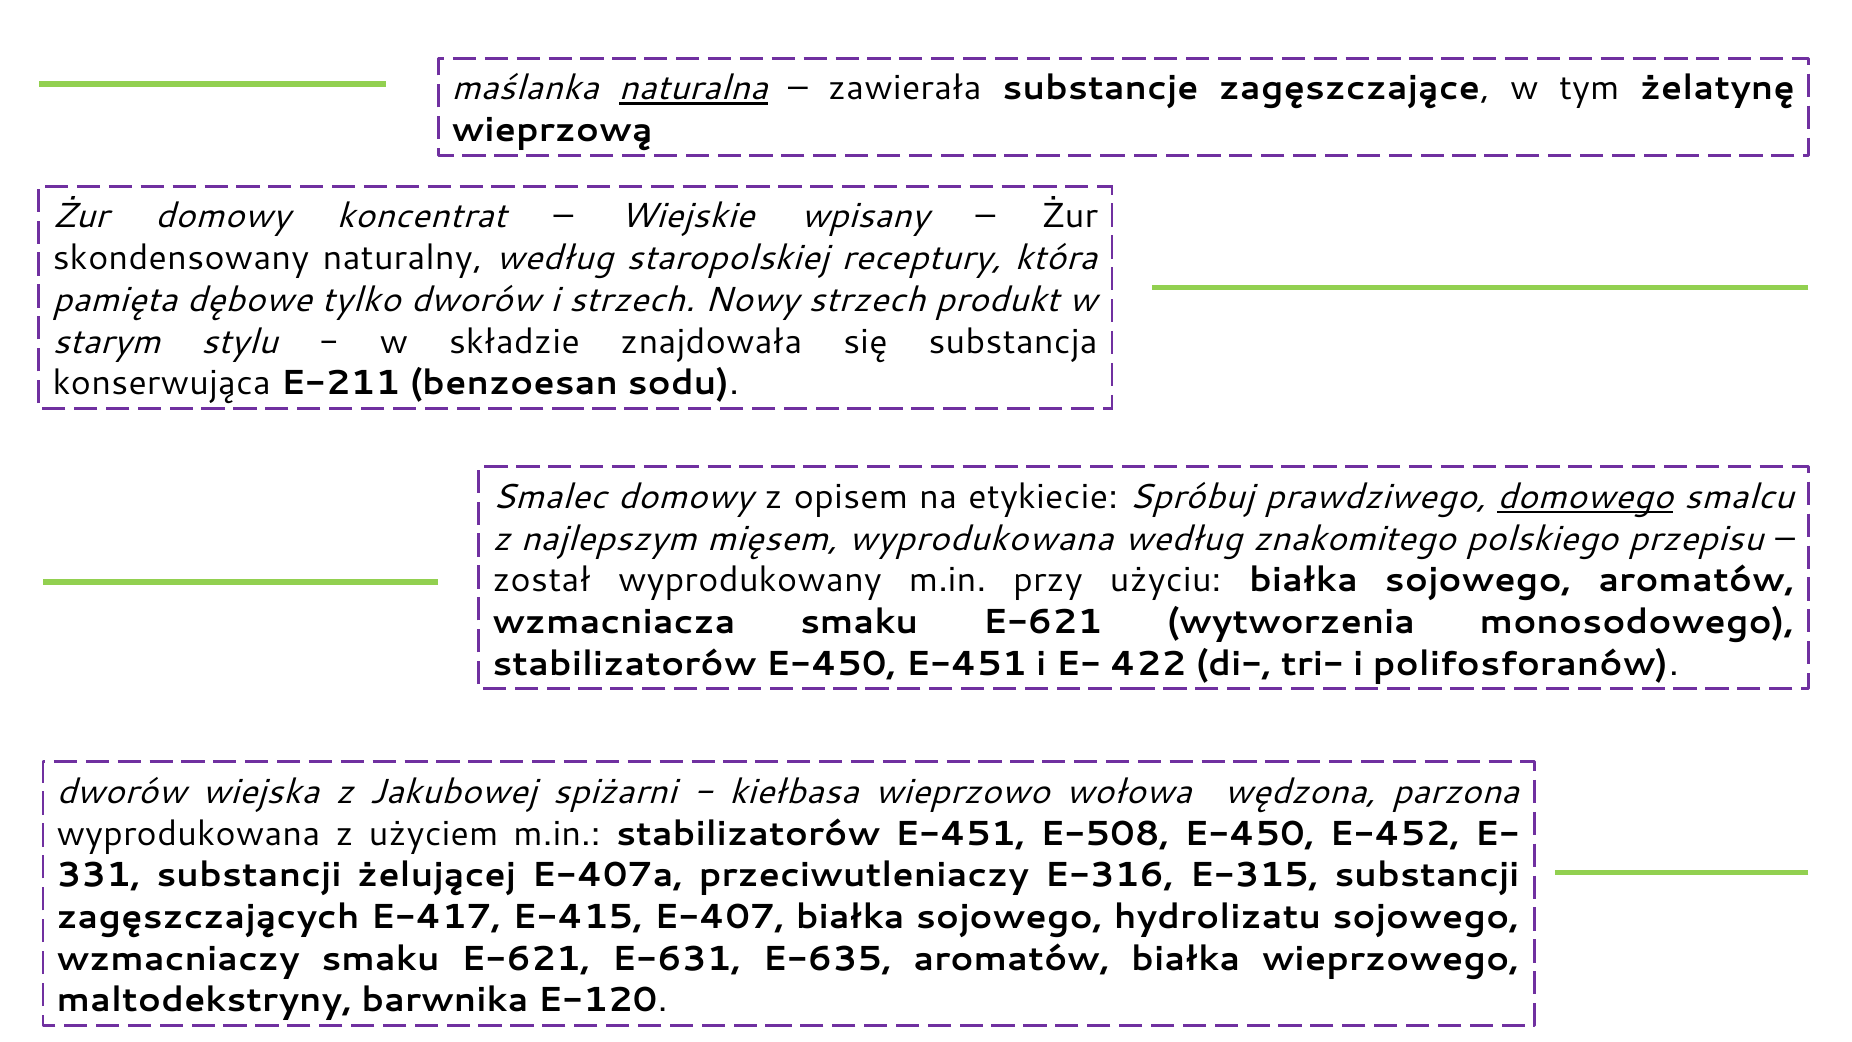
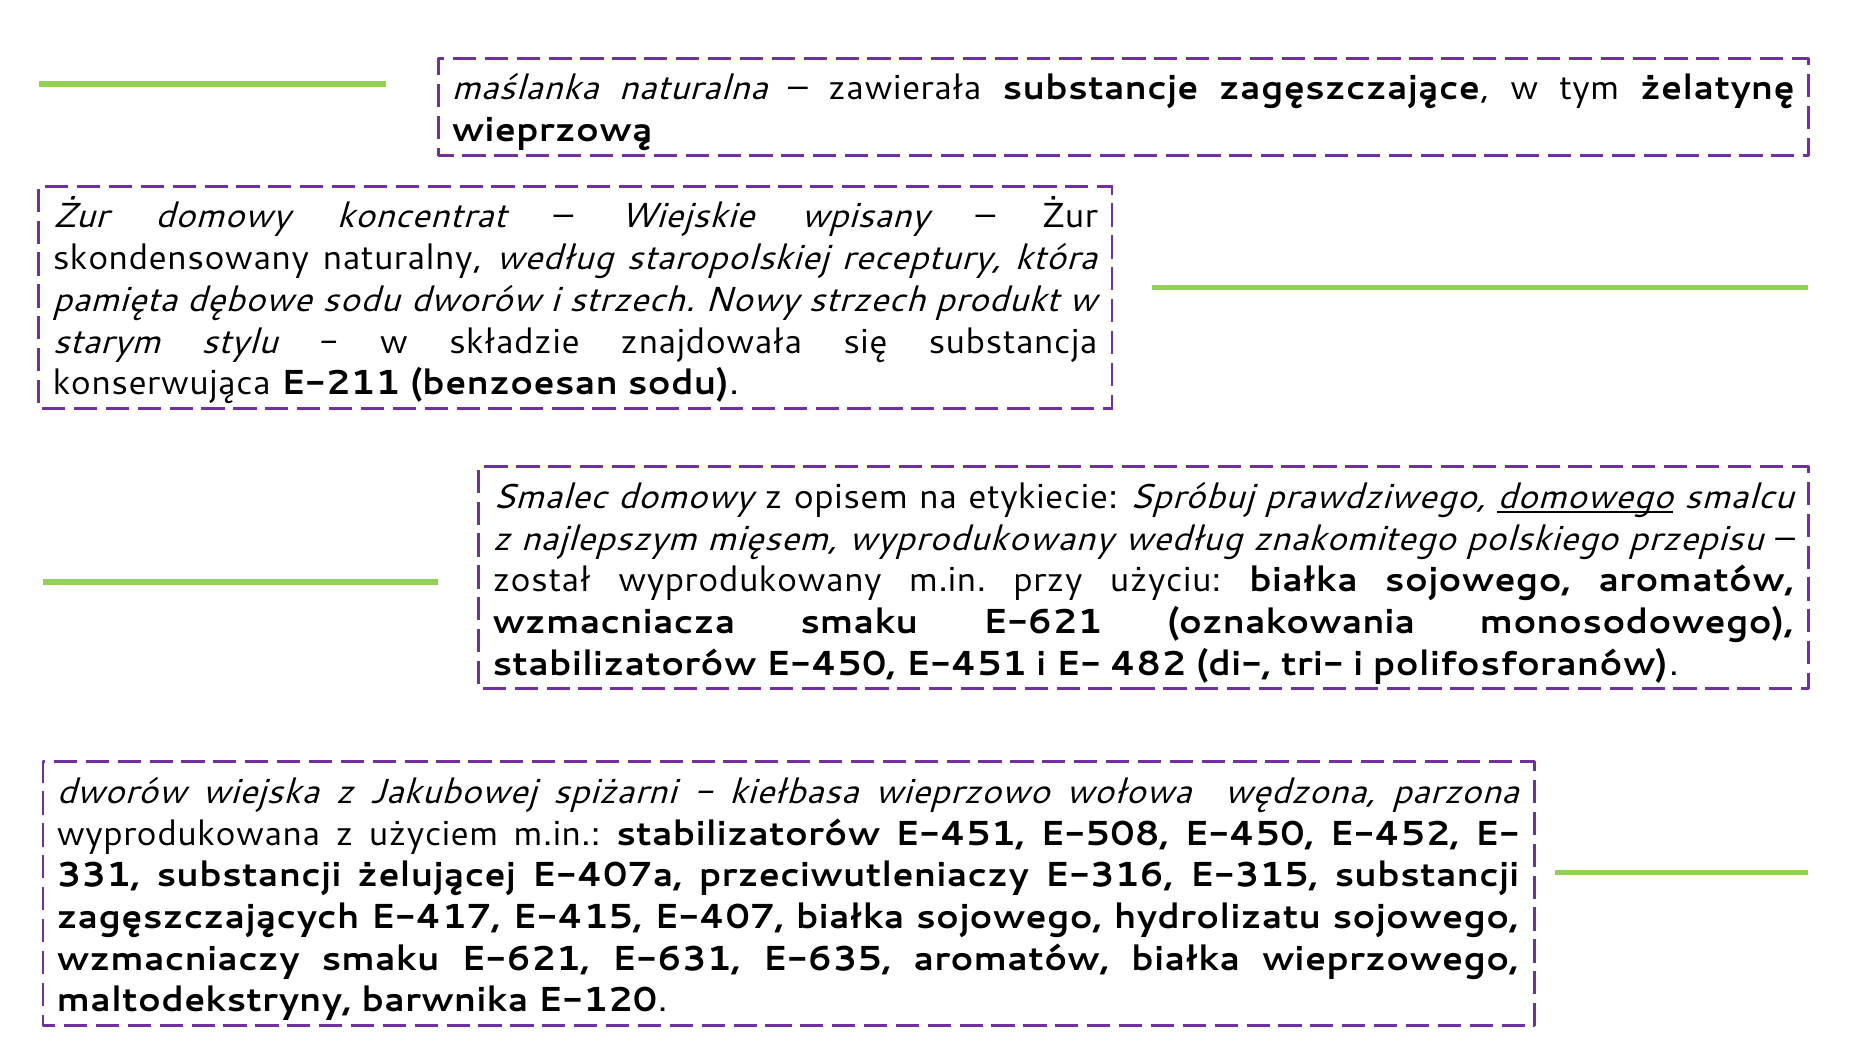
naturalna underline: present -> none
dębowe tylko: tylko -> sodu
mięsem wyprodukowana: wyprodukowana -> wyprodukowany
wytworzenia: wytworzenia -> oznakowania
422: 422 -> 482
